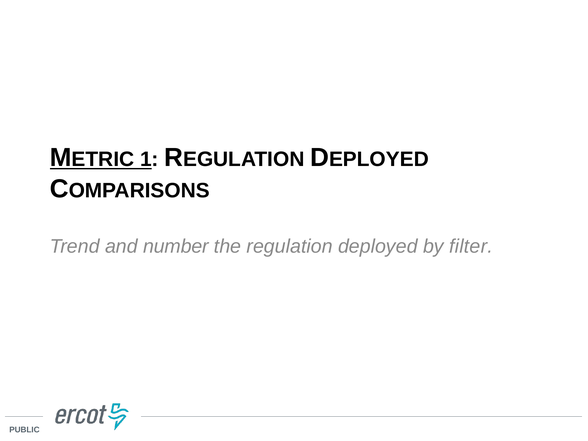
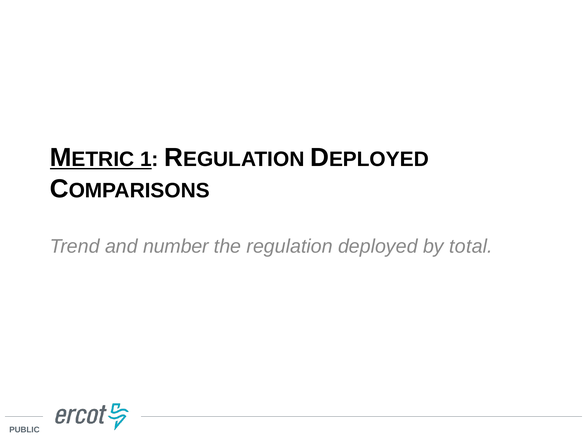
filter: filter -> total
